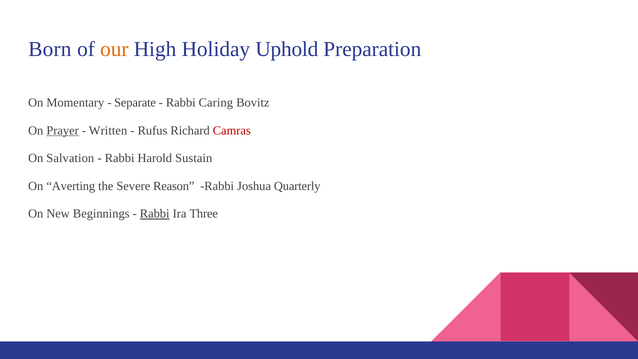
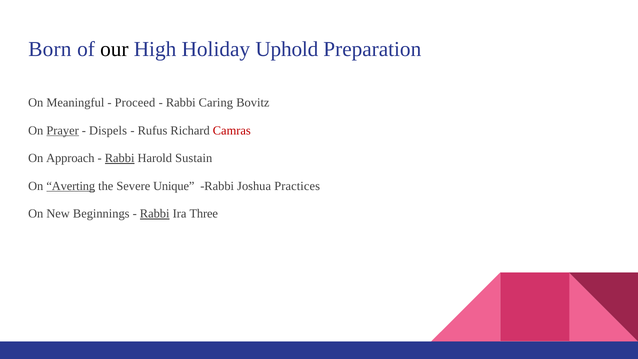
our colour: orange -> black
Momentary: Momentary -> Meaningful
Separate: Separate -> Proceed
Written: Written -> Dispels
Salvation: Salvation -> Approach
Rabbi at (120, 158) underline: none -> present
Averting underline: none -> present
Reason: Reason -> Unique
Quarterly: Quarterly -> Practices
